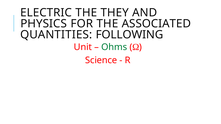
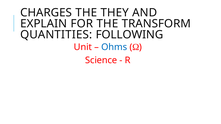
ELECTRIC: ELECTRIC -> CHARGES
PHYSICS: PHYSICS -> EXPLAIN
ASSOCIATED: ASSOCIATED -> TRANSFORM
Ohms colour: green -> blue
